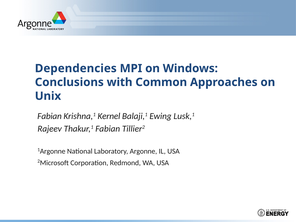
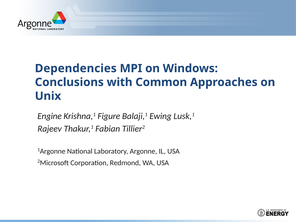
Fabian at (50, 116): Fabian -> Engine
Kernel: Kernel -> Figure
